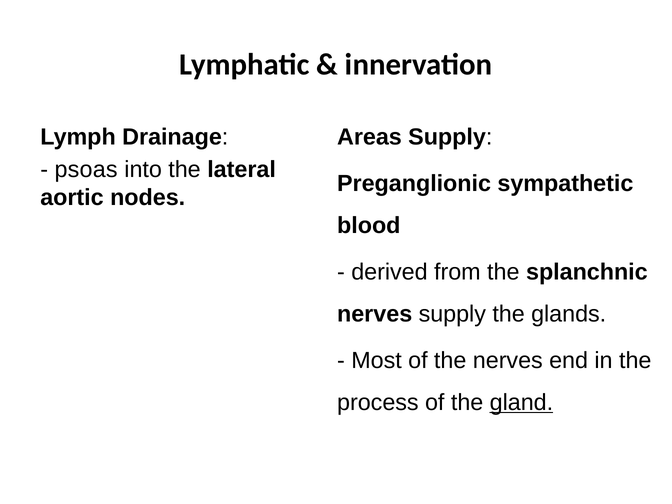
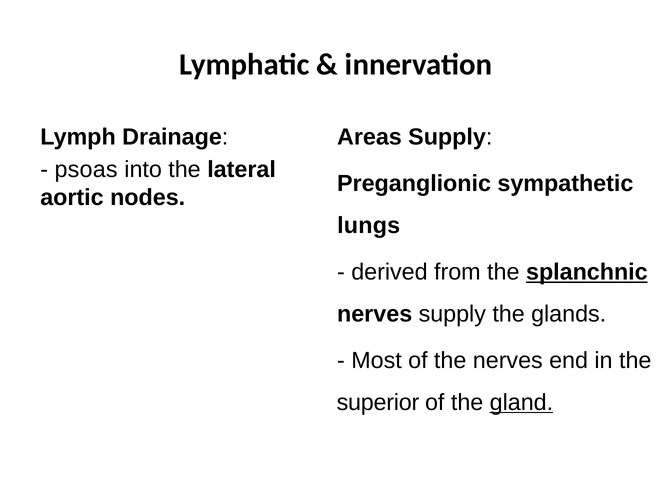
blood: blood -> lungs
splanchnic underline: none -> present
process: process -> superior
